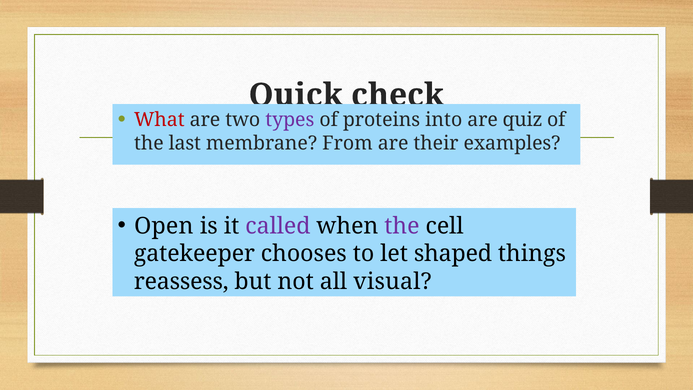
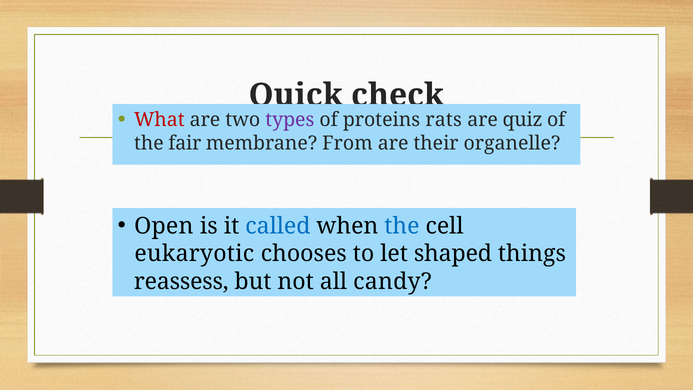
into: into -> rats
last: last -> fair
examples: examples -> organelle
called colour: purple -> blue
the at (402, 226) colour: purple -> blue
gatekeeper: gatekeeper -> eukaryotic
visual: visual -> candy
